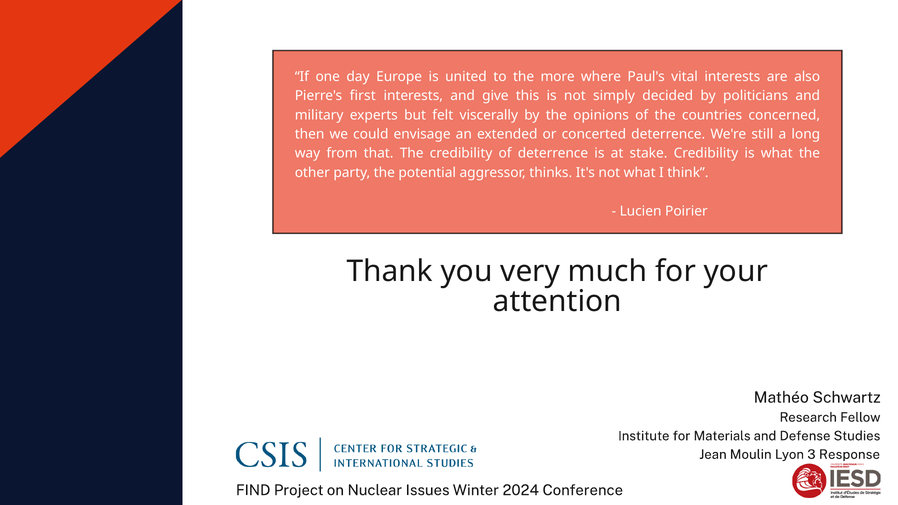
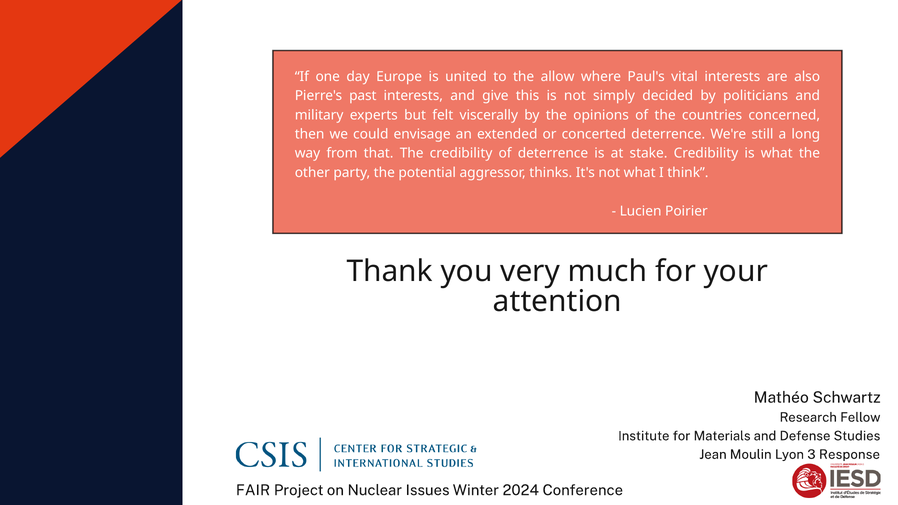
more: more -> allow
first: first -> past
FIND: FIND -> FAIR
